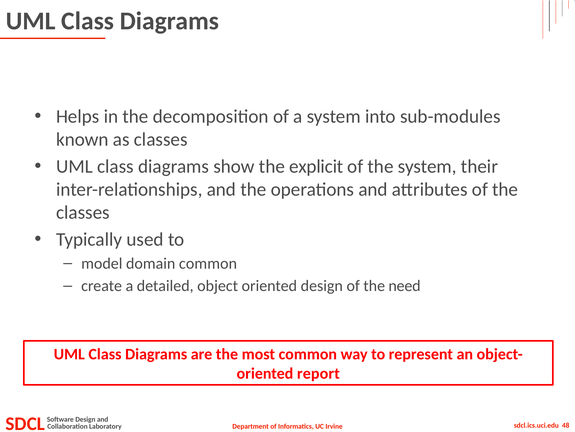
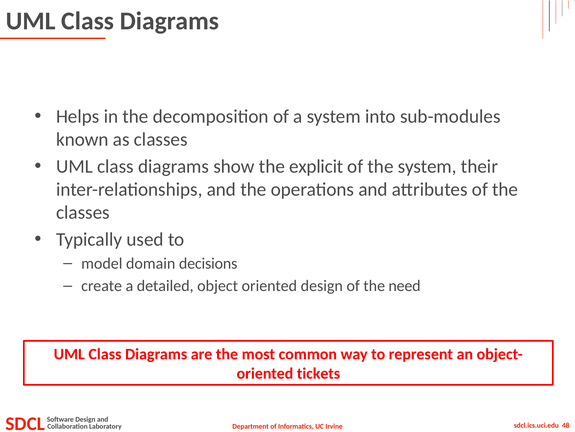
domain common: common -> decisions
report: report -> tickets
